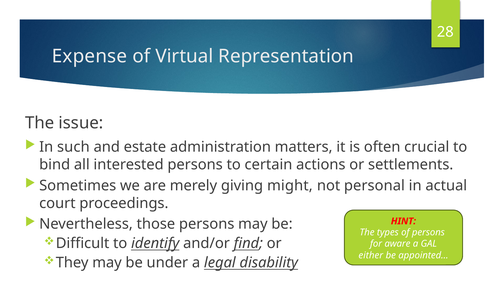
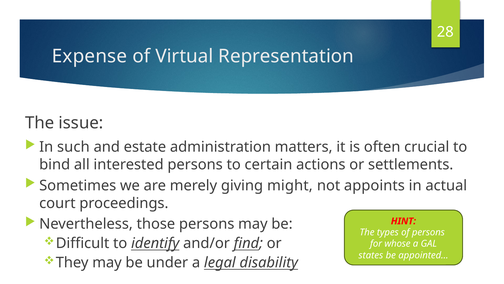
personal: personal -> appoints
aware: aware -> whose
either: either -> states
